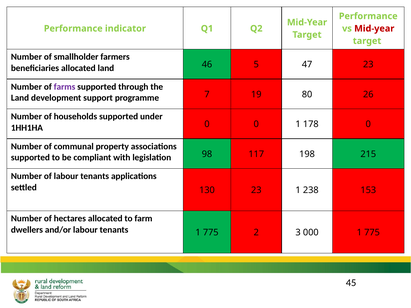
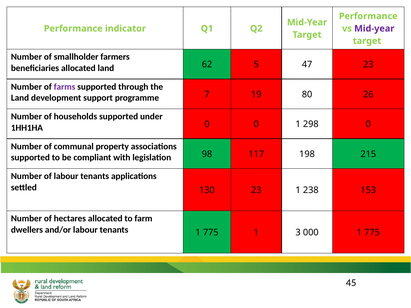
Mid-year at (374, 29) colour: red -> purple
46: 46 -> 62
178: 178 -> 298
775 2: 2 -> 1
